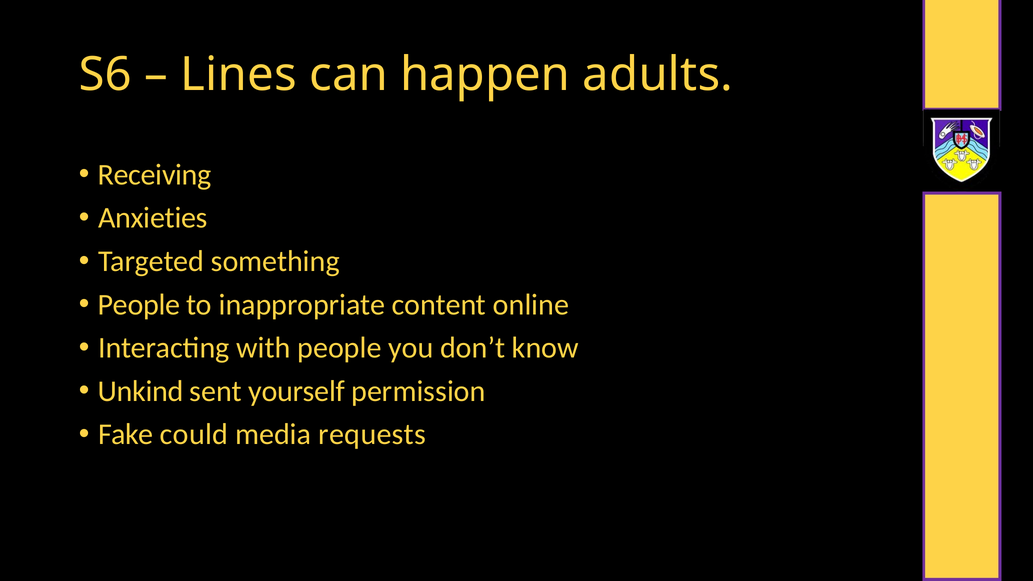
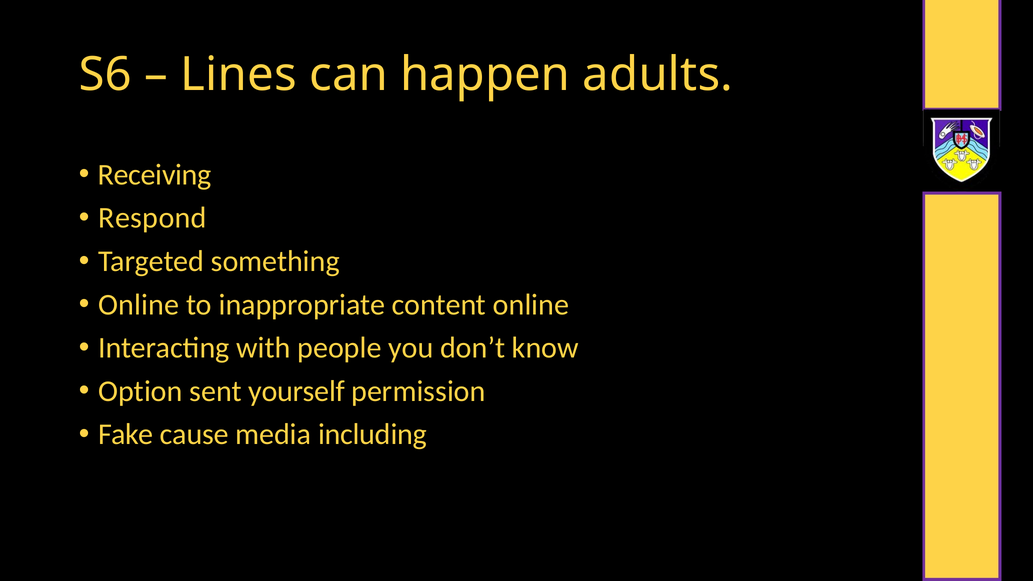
Anxieties: Anxieties -> Respond
People at (139, 305): People -> Online
Unkind: Unkind -> Option
could: could -> cause
requests: requests -> including
